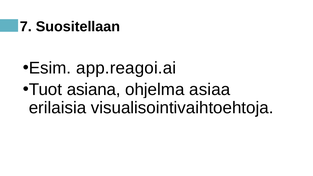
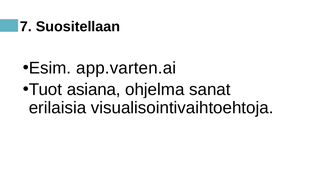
app.reagoi.ai: app.reagoi.ai -> app.varten.ai
asiaa: asiaa -> sanat
